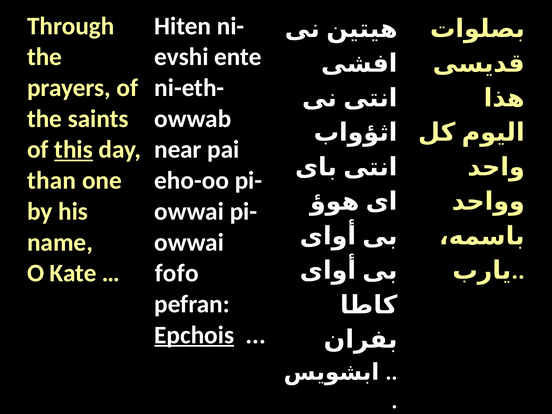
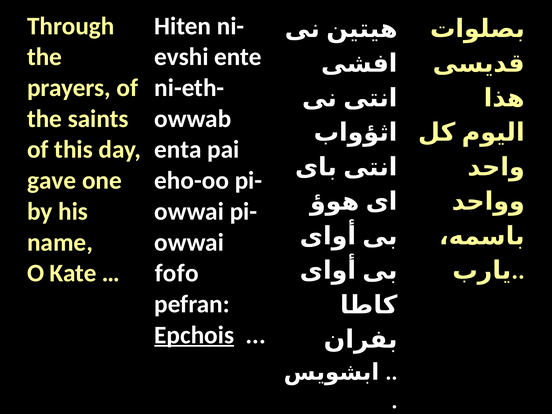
this underline: present -> none
near: near -> enta
than: than -> gave
